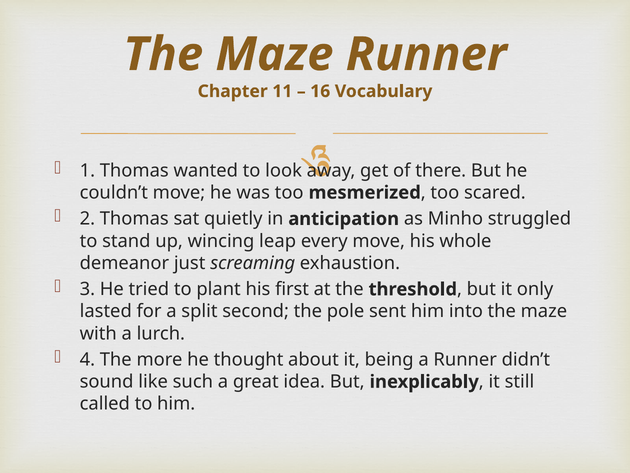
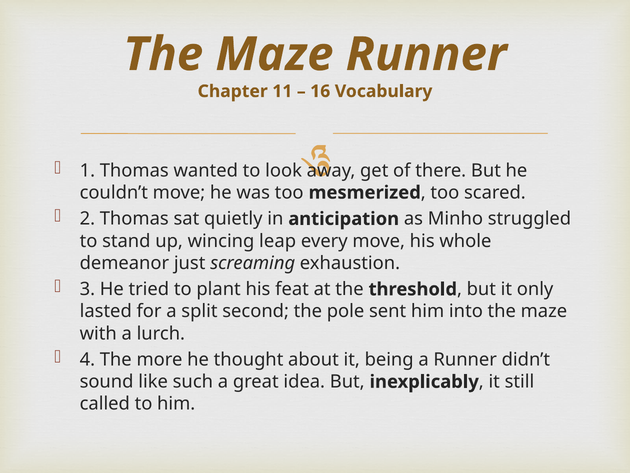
first: first -> feat
